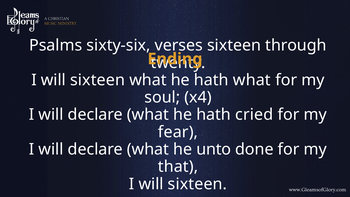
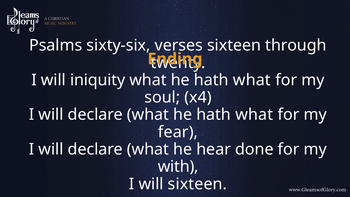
sixteen at (98, 80): sixteen -> iniquity
cried at (254, 115): cried -> what
unto: unto -> hear
that: that -> with
